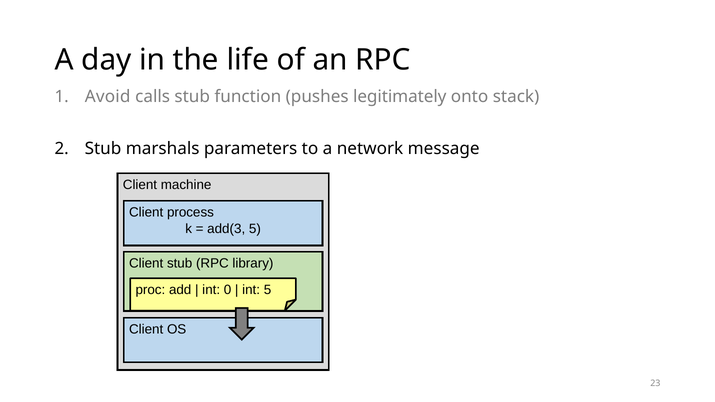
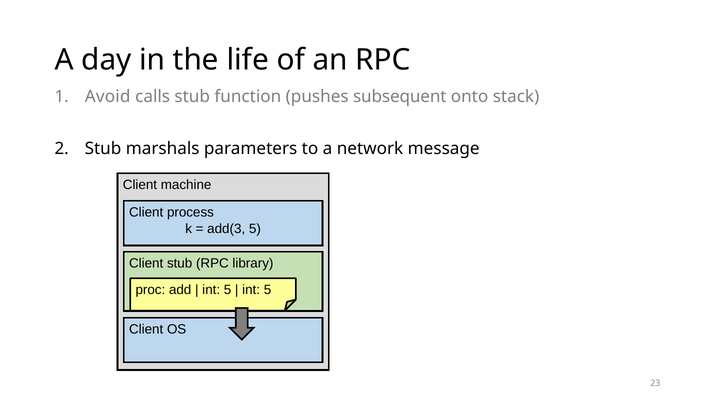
legitimately: legitimately -> subsequent
0 at (228, 290): 0 -> 5
